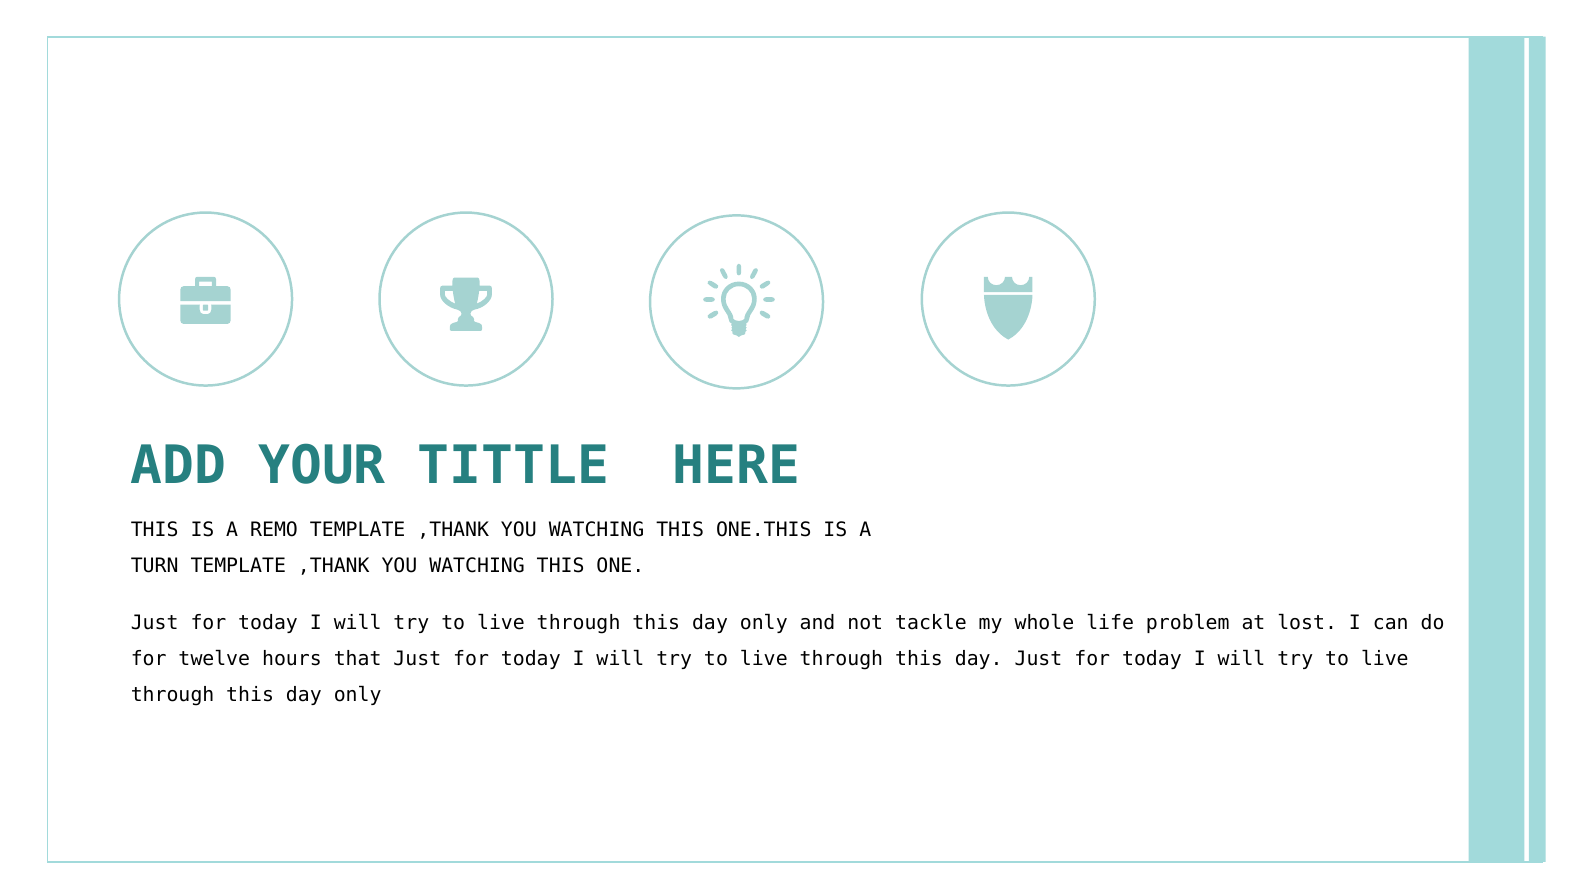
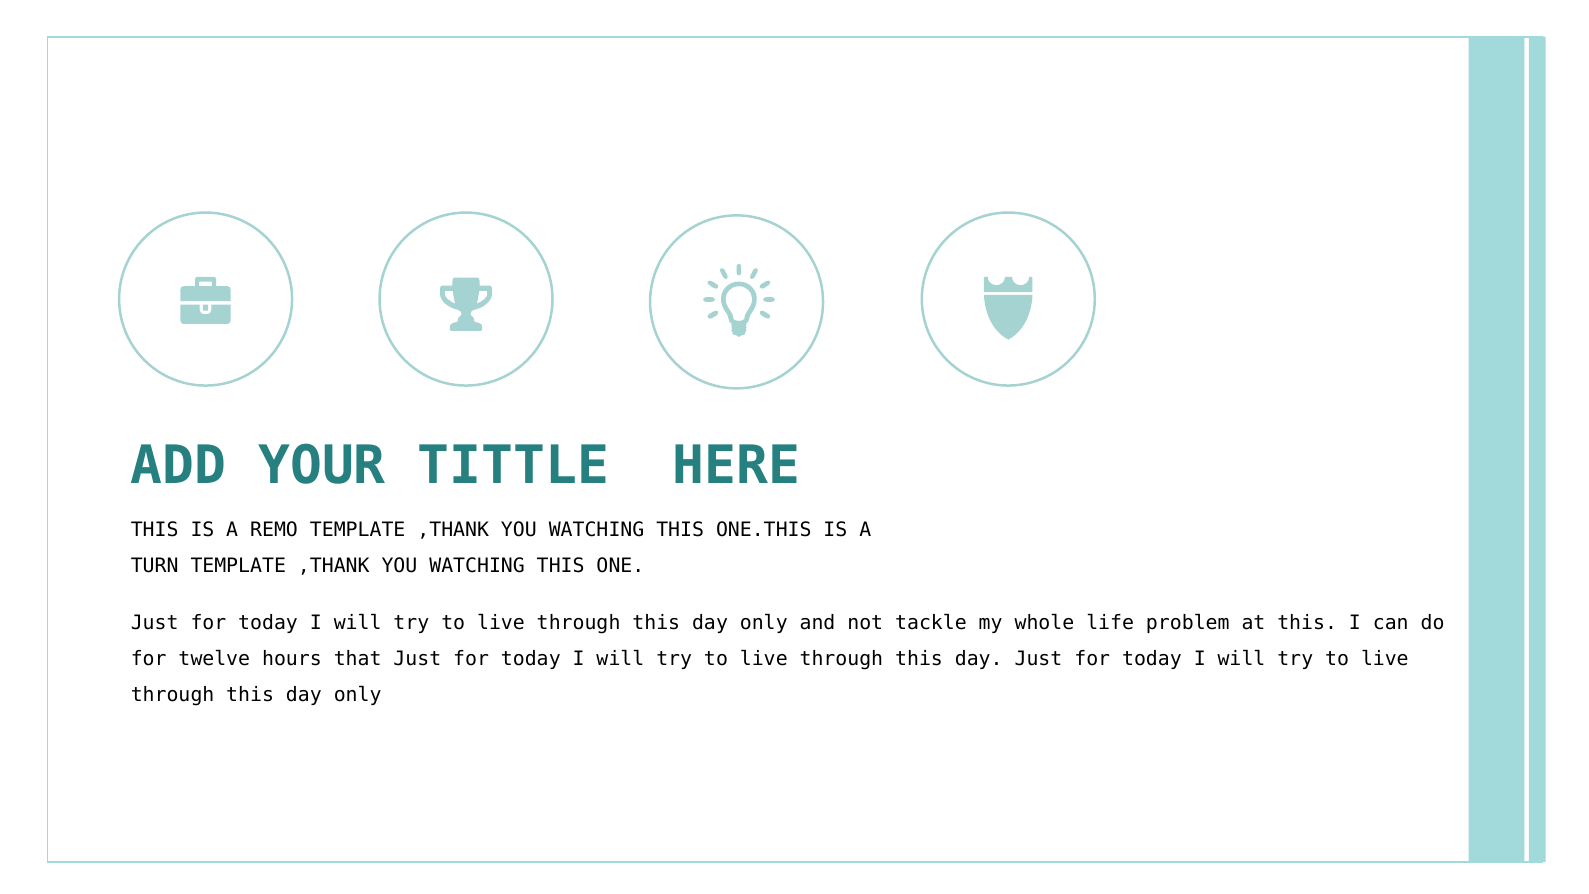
at lost: lost -> this
